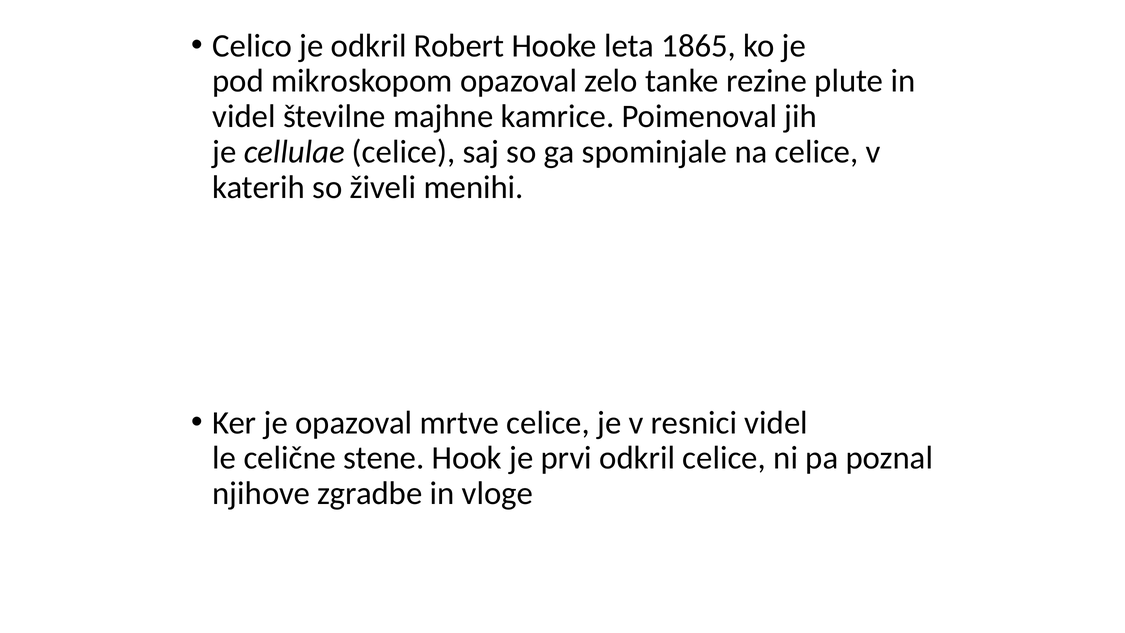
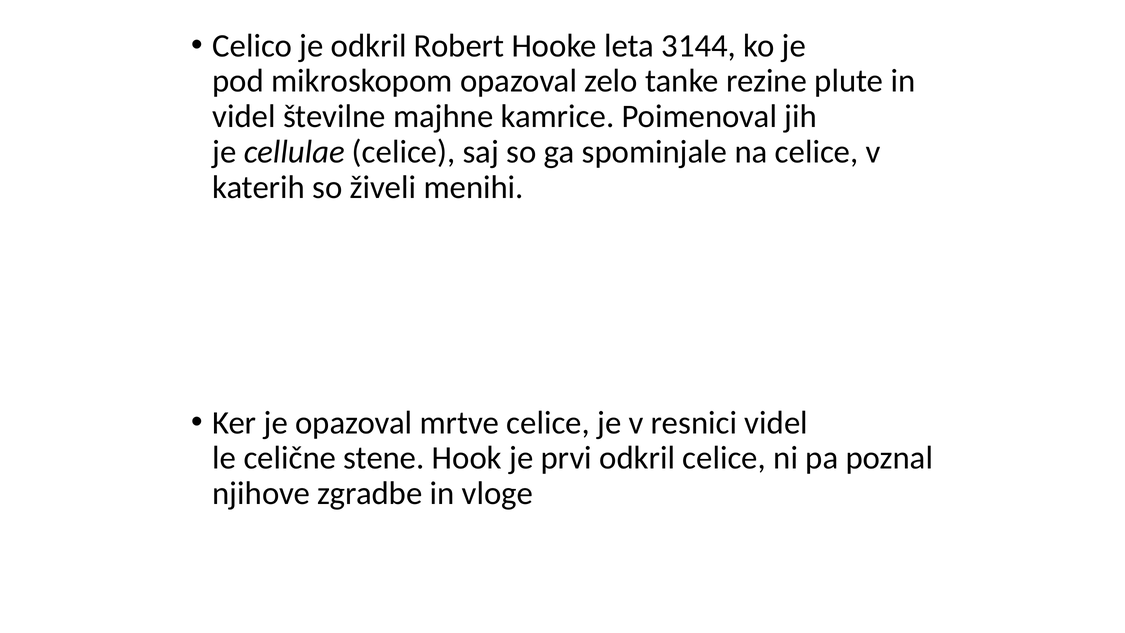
1865: 1865 -> 3144
